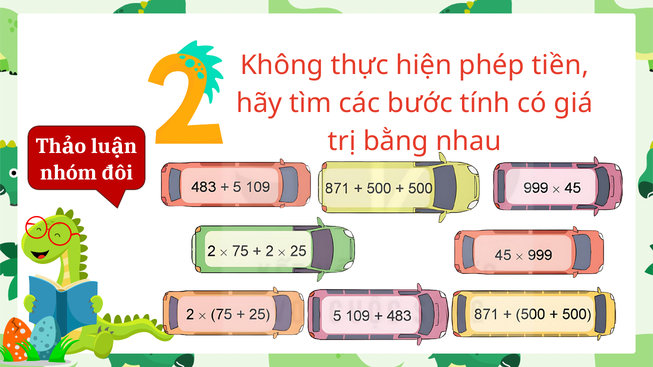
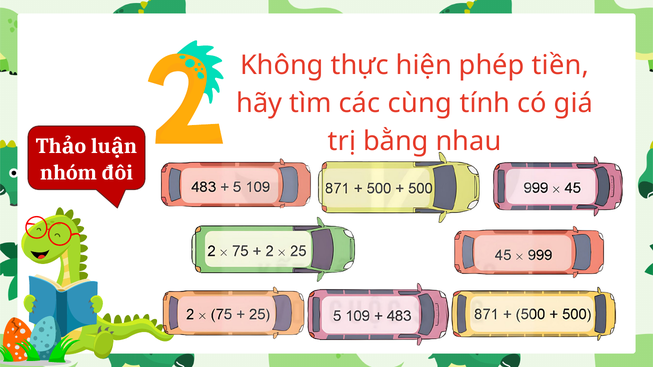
bước: bước -> cùng
